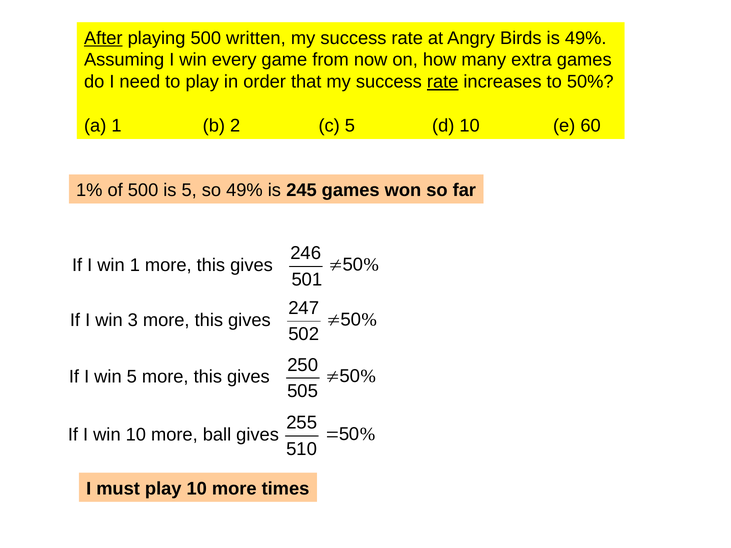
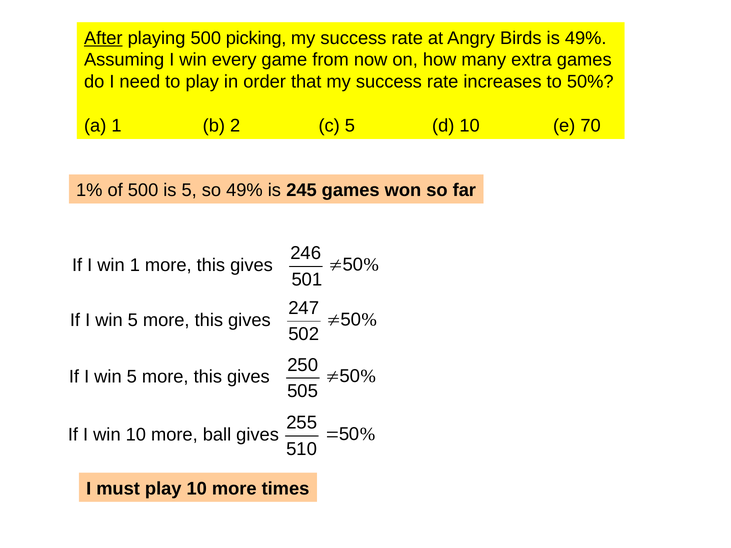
written: written -> picking
rate at (443, 82) underline: present -> none
60: 60 -> 70
3 at (133, 320): 3 -> 5
